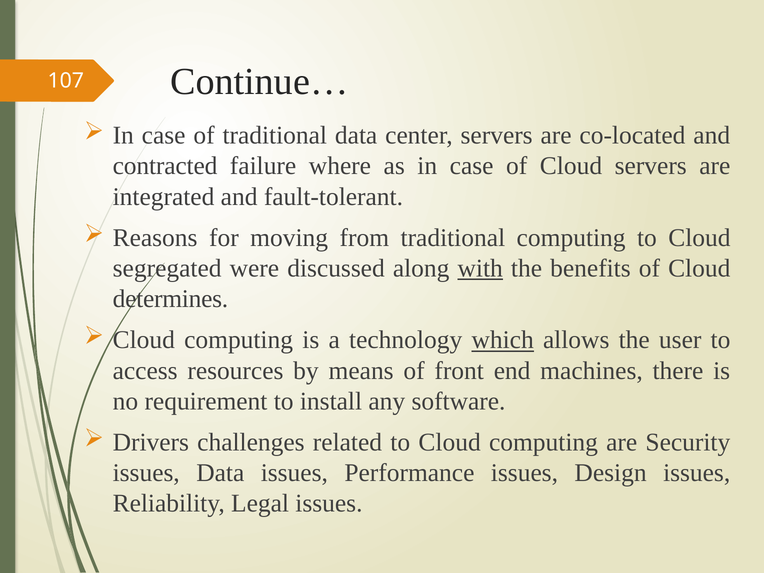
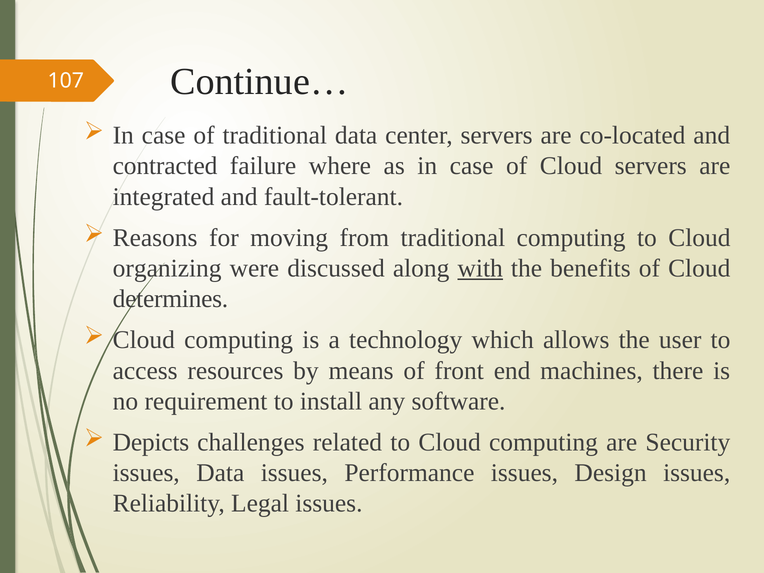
segregated: segregated -> organizing
which underline: present -> none
Drivers: Drivers -> Depicts
